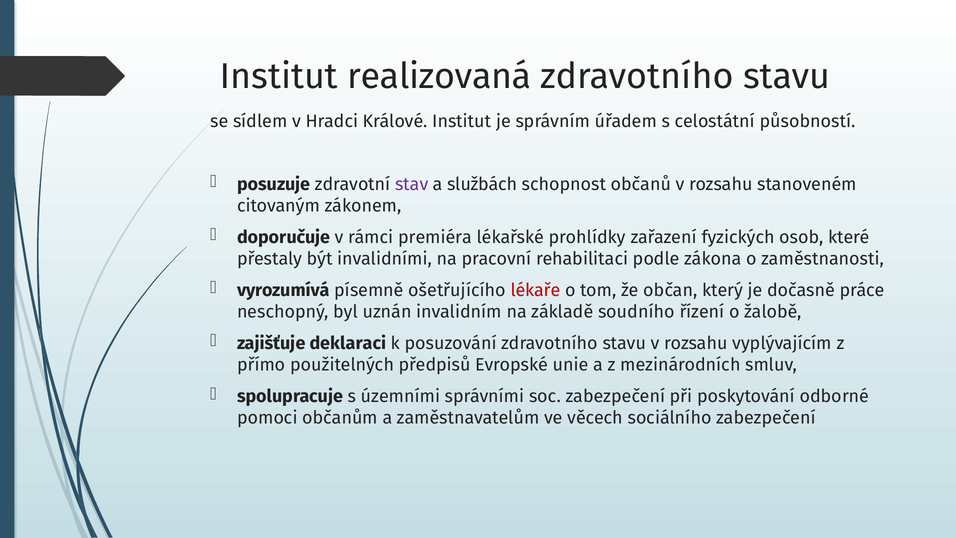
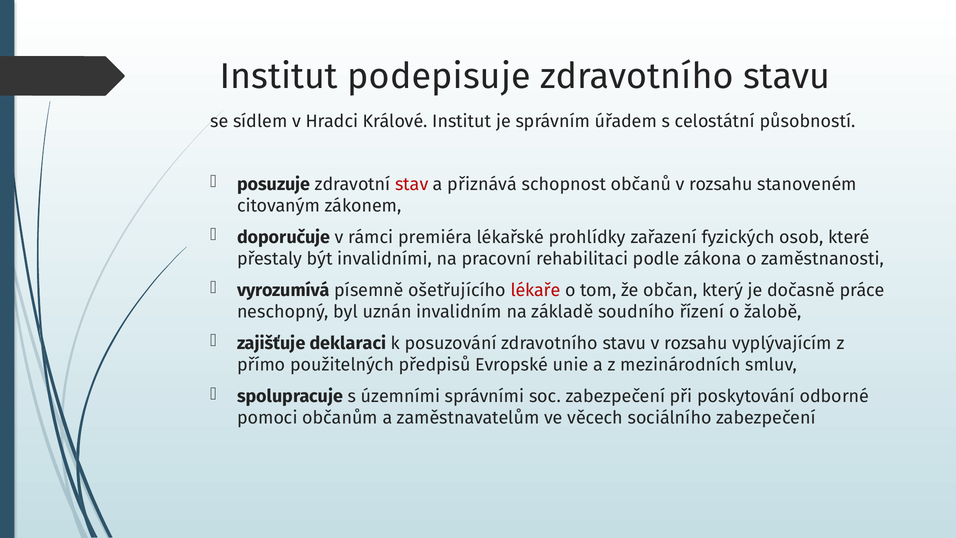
realizovaná: realizovaná -> podepisuje
stav colour: purple -> red
službách: službách -> přiznává
